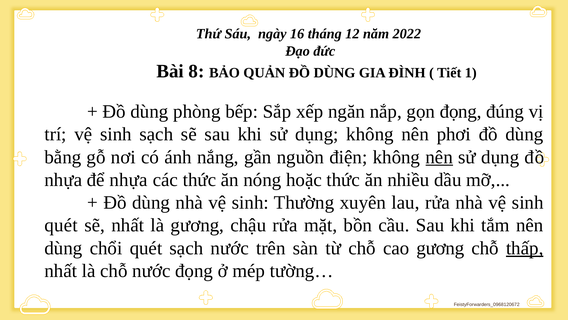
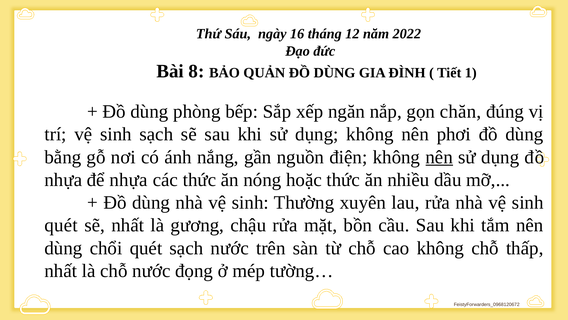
gọn đọng: đọng -> chăn
cao gương: gương -> không
thấp underline: present -> none
